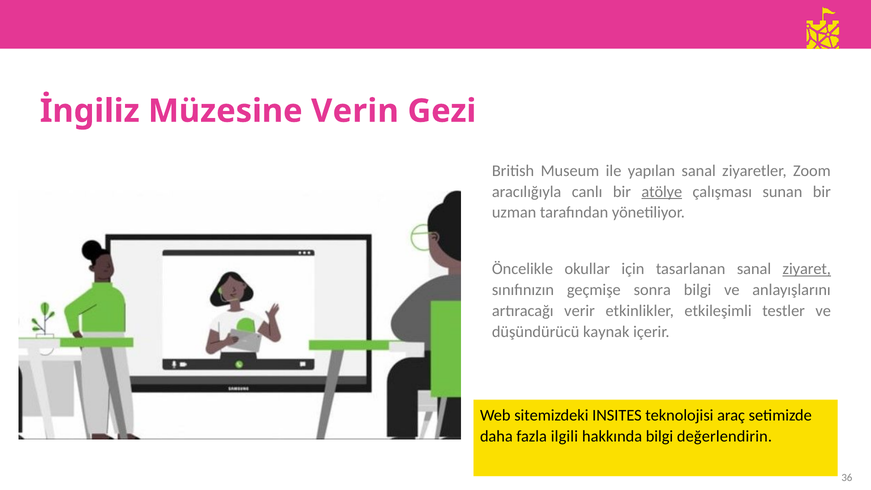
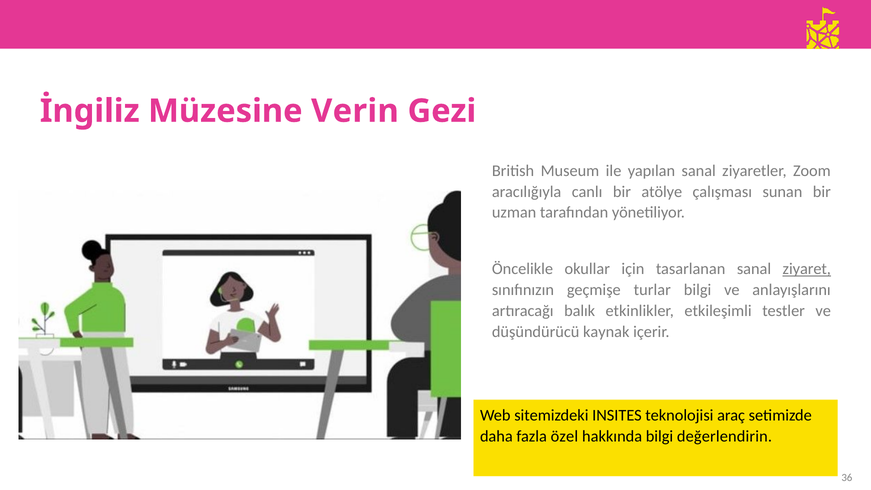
atölye underline: present -> none
sonra: sonra -> turlar
verir: verir -> balık
ilgili: ilgili -> özel
